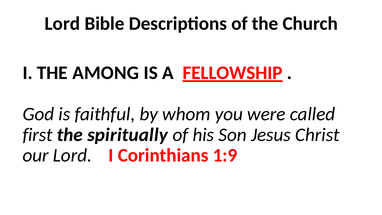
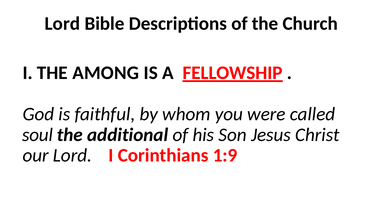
first: first -> soul
spiritually: spiritually -> additional
